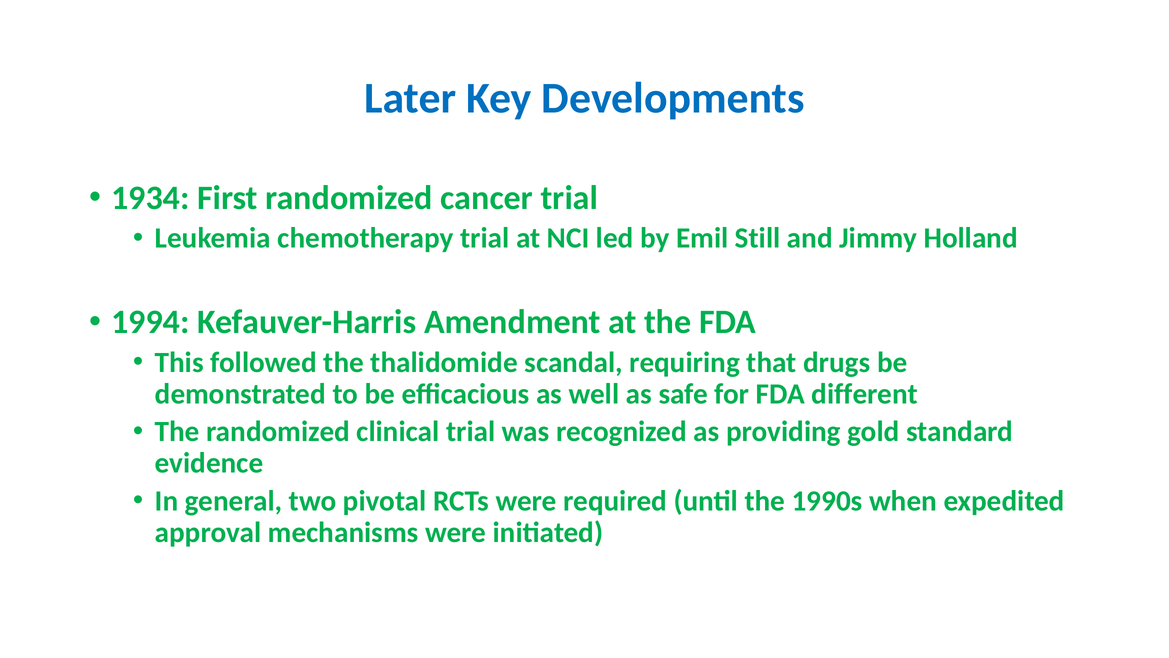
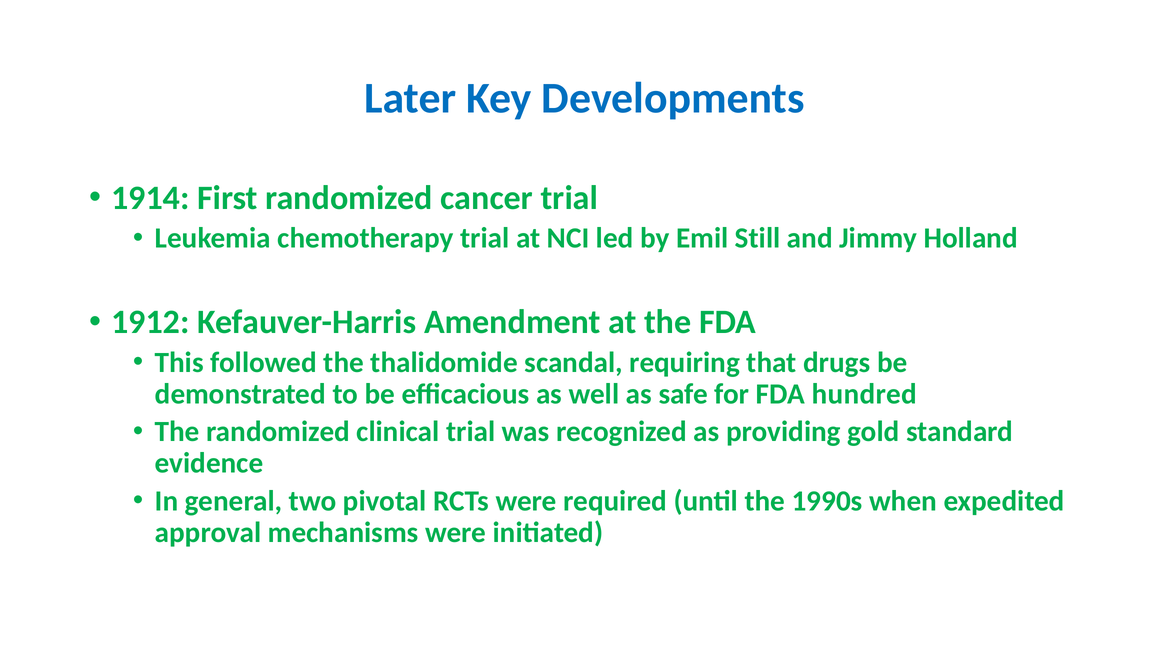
1934: 1934 -> 1914
1994: 1994 -> 1912
different: different -> hundred
